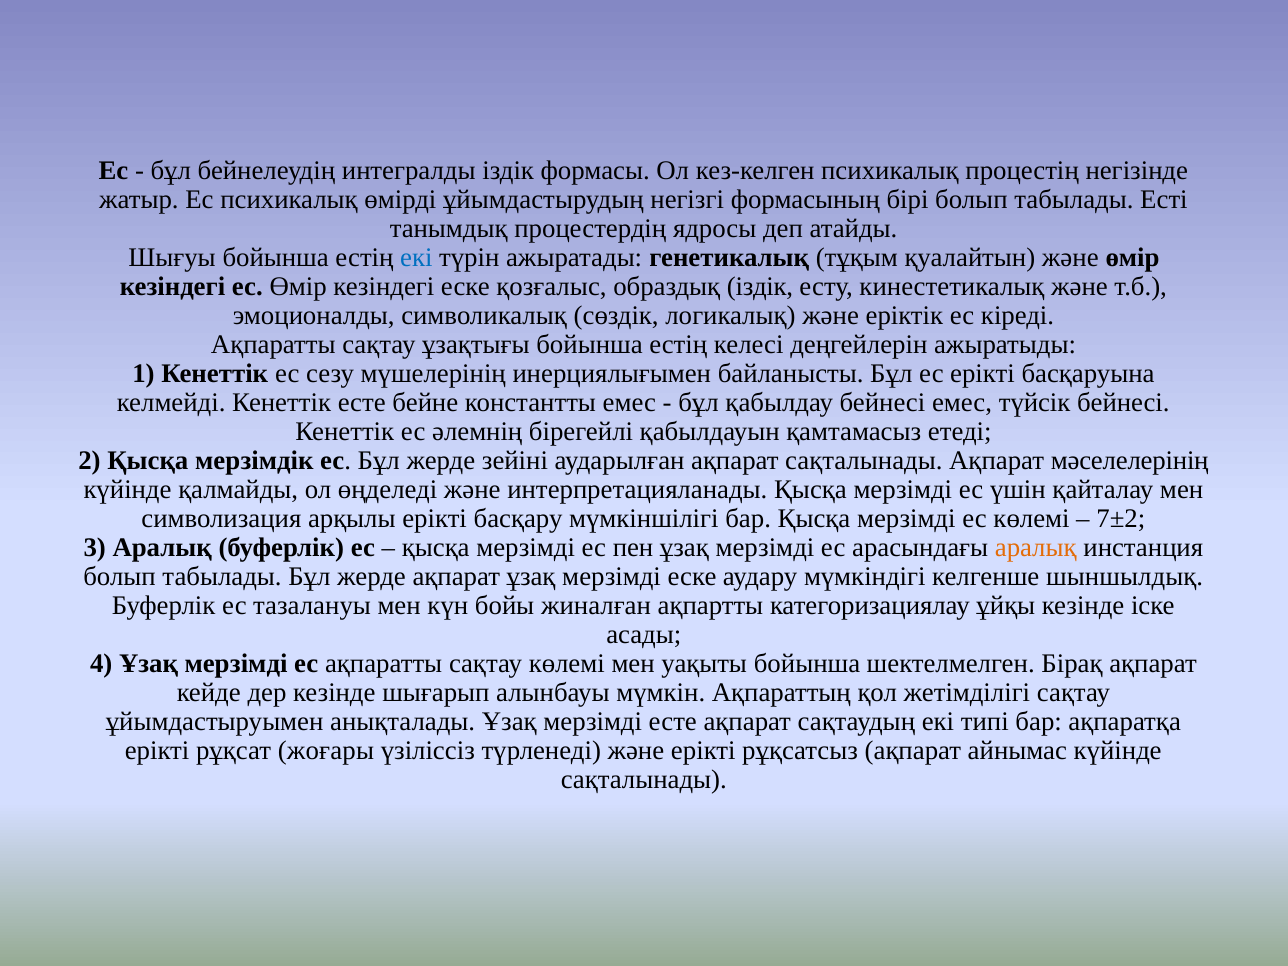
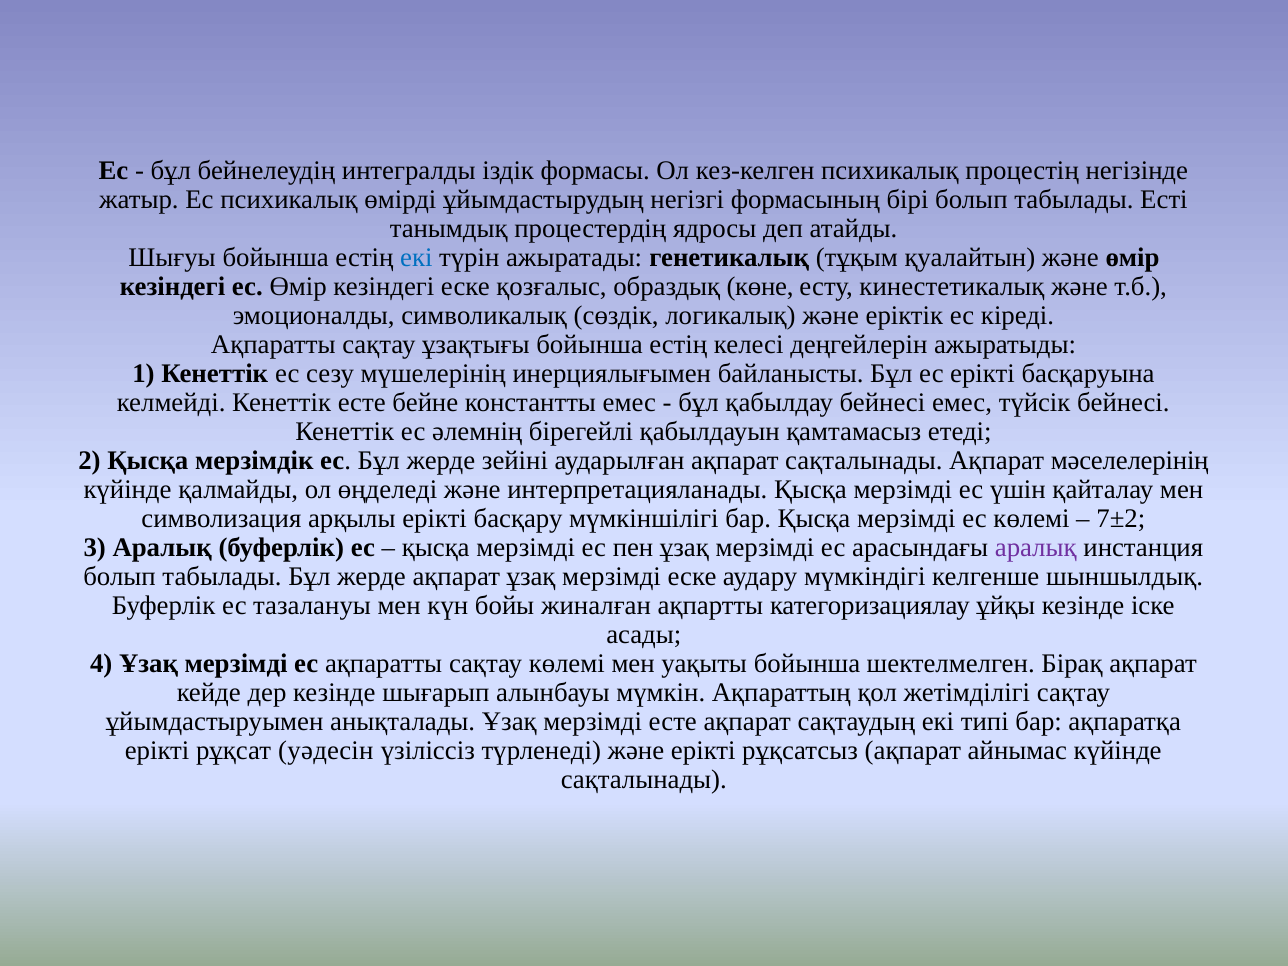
образдық іздік: іздік -> көне
аралық at (1036, 548) colour: orange -> purple
жоғары: жоғары -> уәдесін
